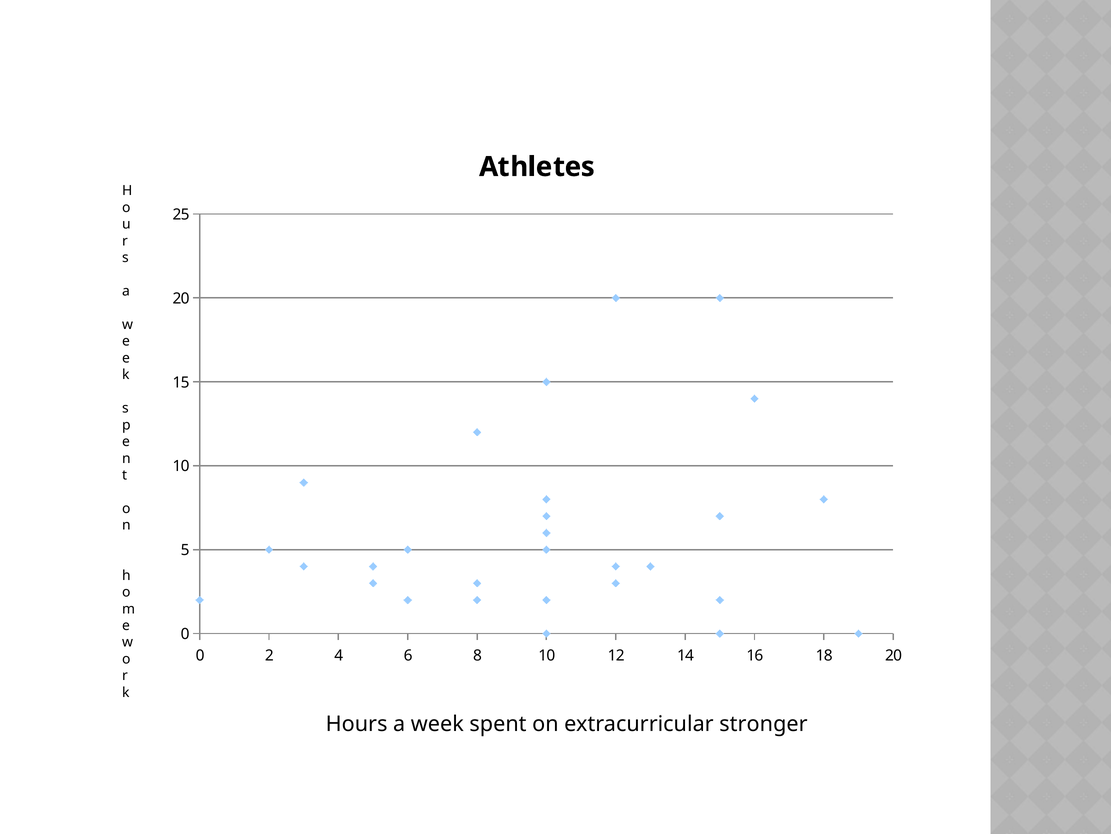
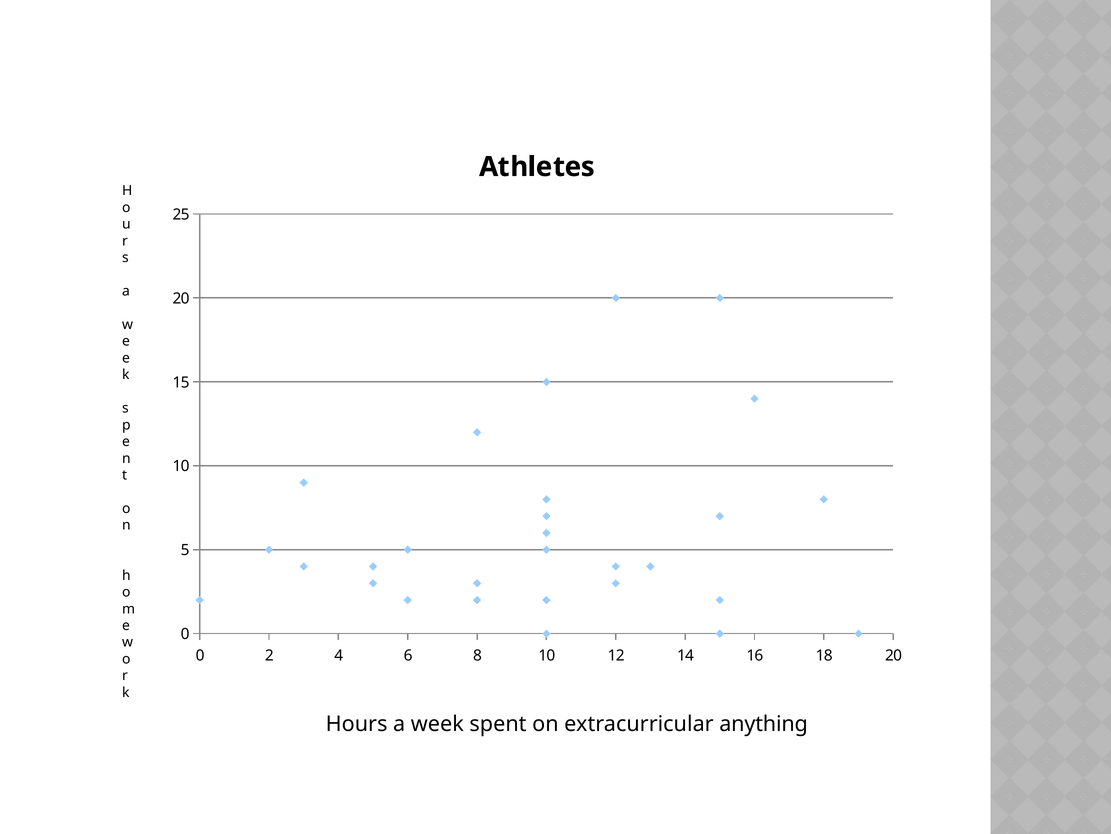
stronger: stronger -> anything
